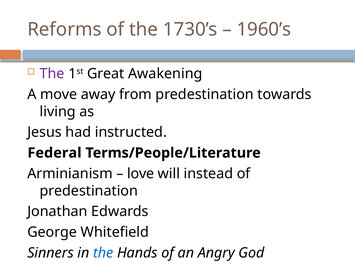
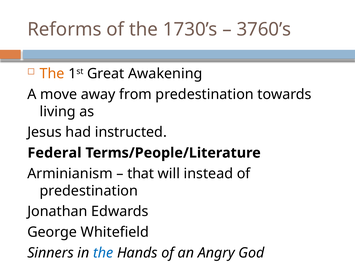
1960’s: 1960’s -> 3760’s
The at (52, 73) colour: purple -> orange
love: love -> that
